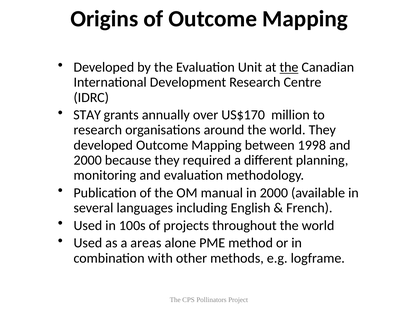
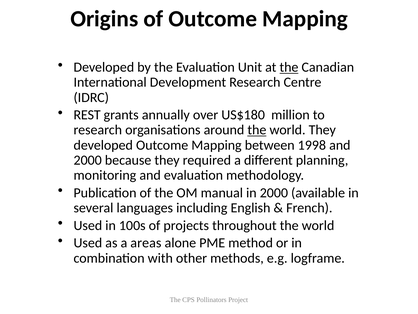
STAY: STAY -> REST
US$170: US$170 -> US$180
the at (257, 130) underline: none -> present
